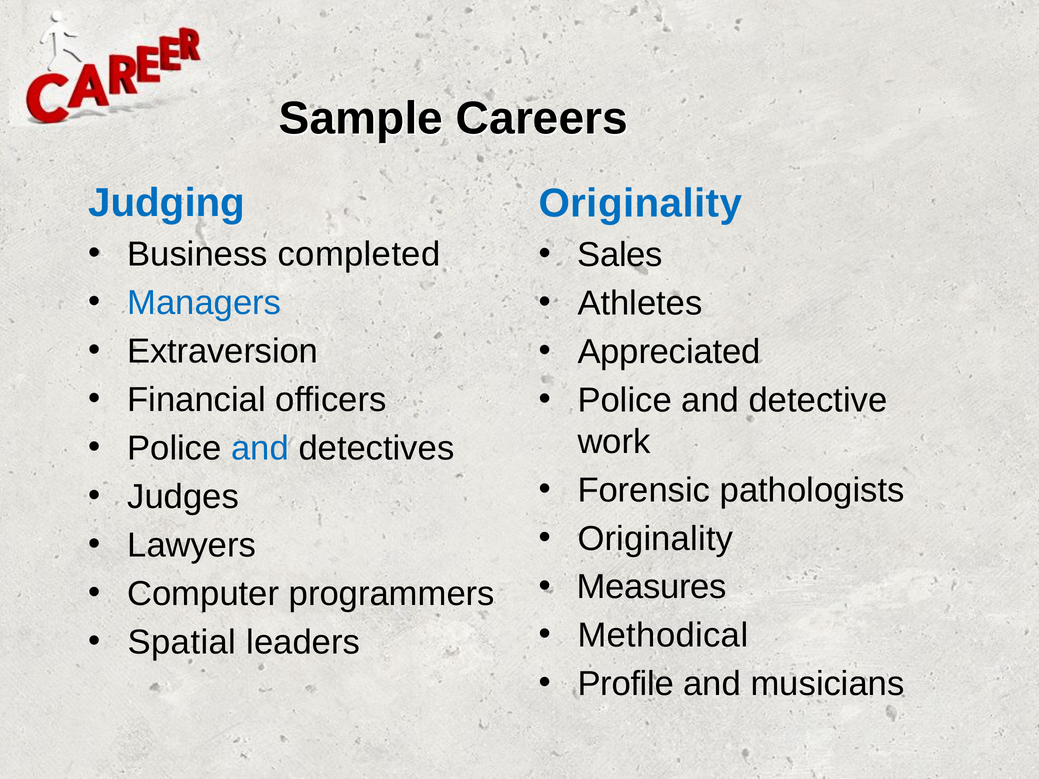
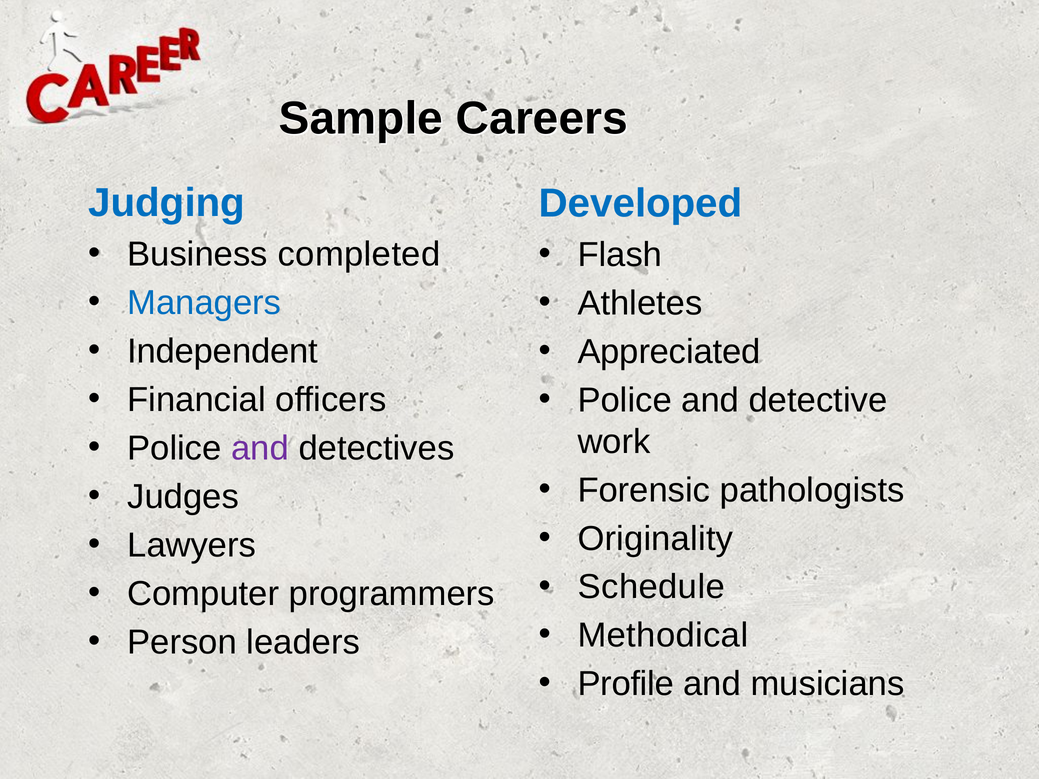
Originality at (640, 203): Originality -> Developed
Sales: Sales -> Flash
Extraversion: Extraversion -> Independent
and at (260, 448) colour: blue -> purple
Measures: Measures -> Schedule
Spatial: Spatial -> Person
